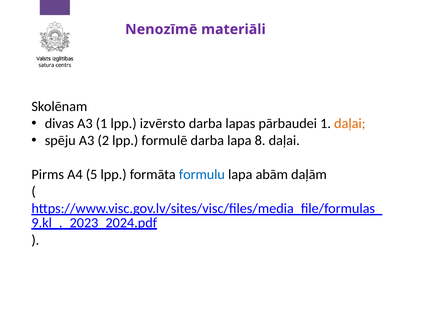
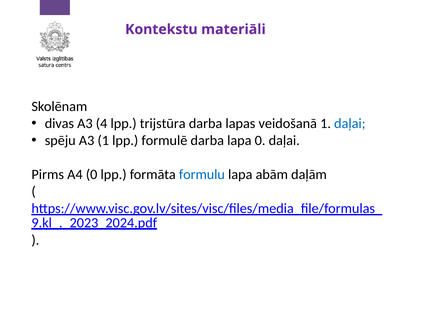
Nenozīmē: Nenozīmē -> Kontekstu
A3 1: 1 -> 4
izvērsto: izvērsto -> trijstūra
pārbaudei: pārbaudei -> veidošanā
daļai at (350, 124) colour: orange -> blue
A3 2: 2 -> 1
lapa 8: 8 -> 0
A4 5: 5 -> 0
